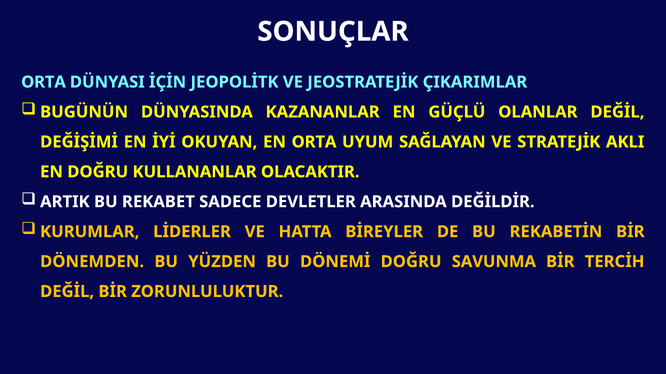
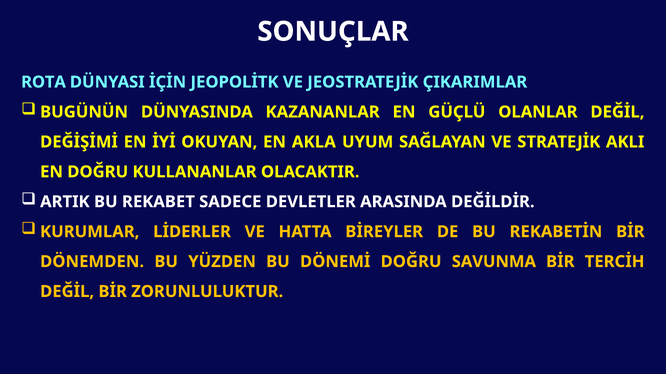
ORTA at (44, 82): ORTA -> ROTA
EN ORTA: ORTA -> AKLA
